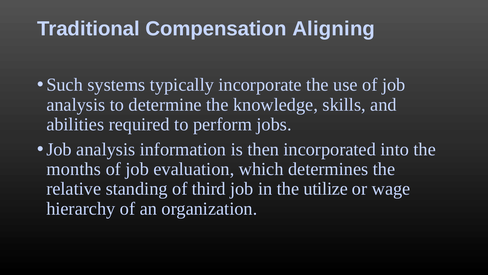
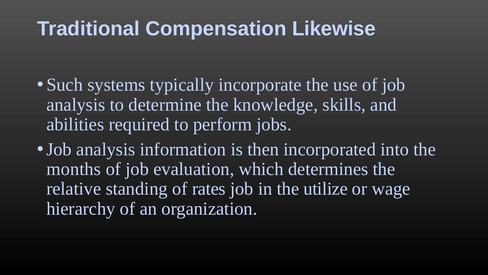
Aligning: Aligning -> Likewise
third: third -> rates
